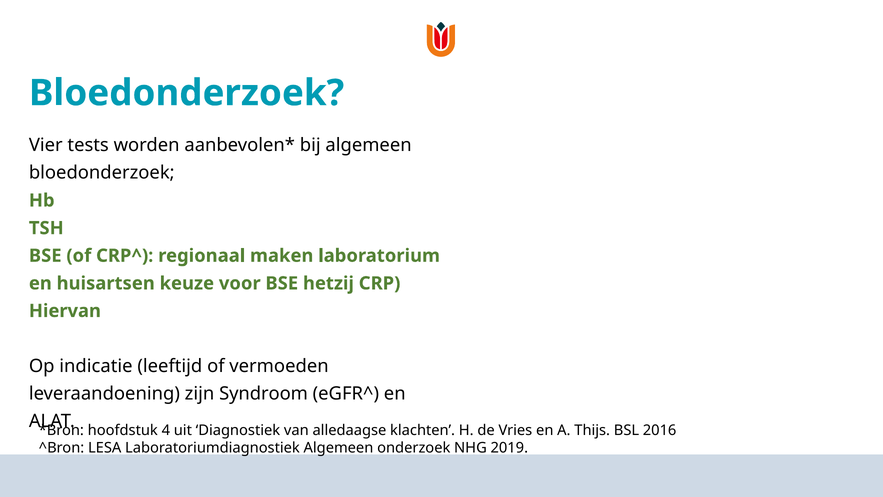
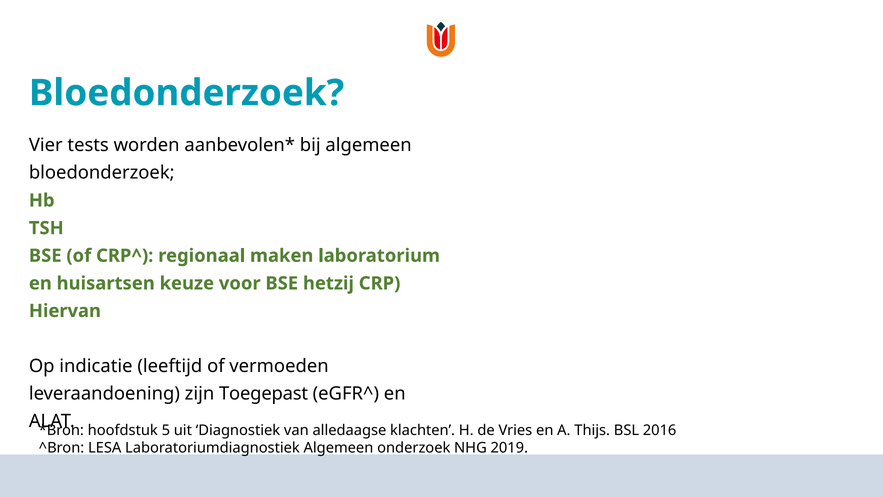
Syndroom: Syndroom -> Toegepast
4: 4 -> 5
